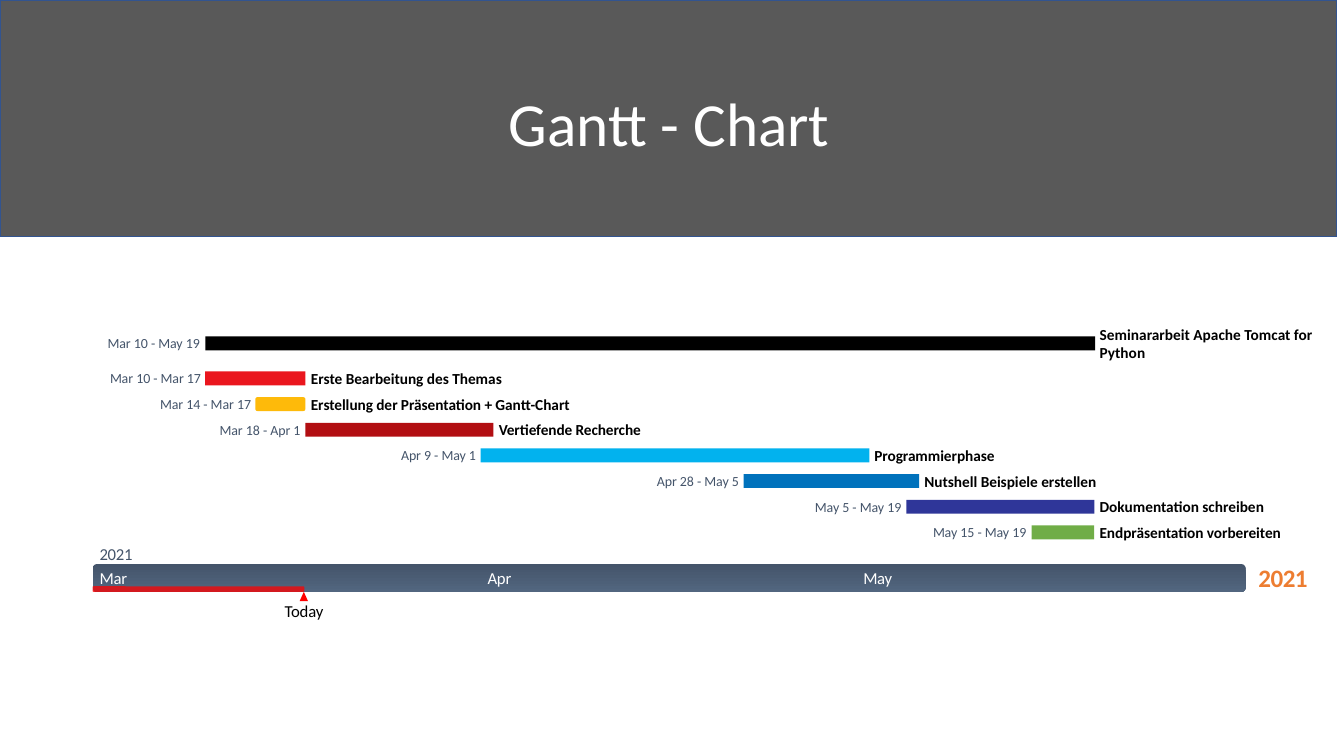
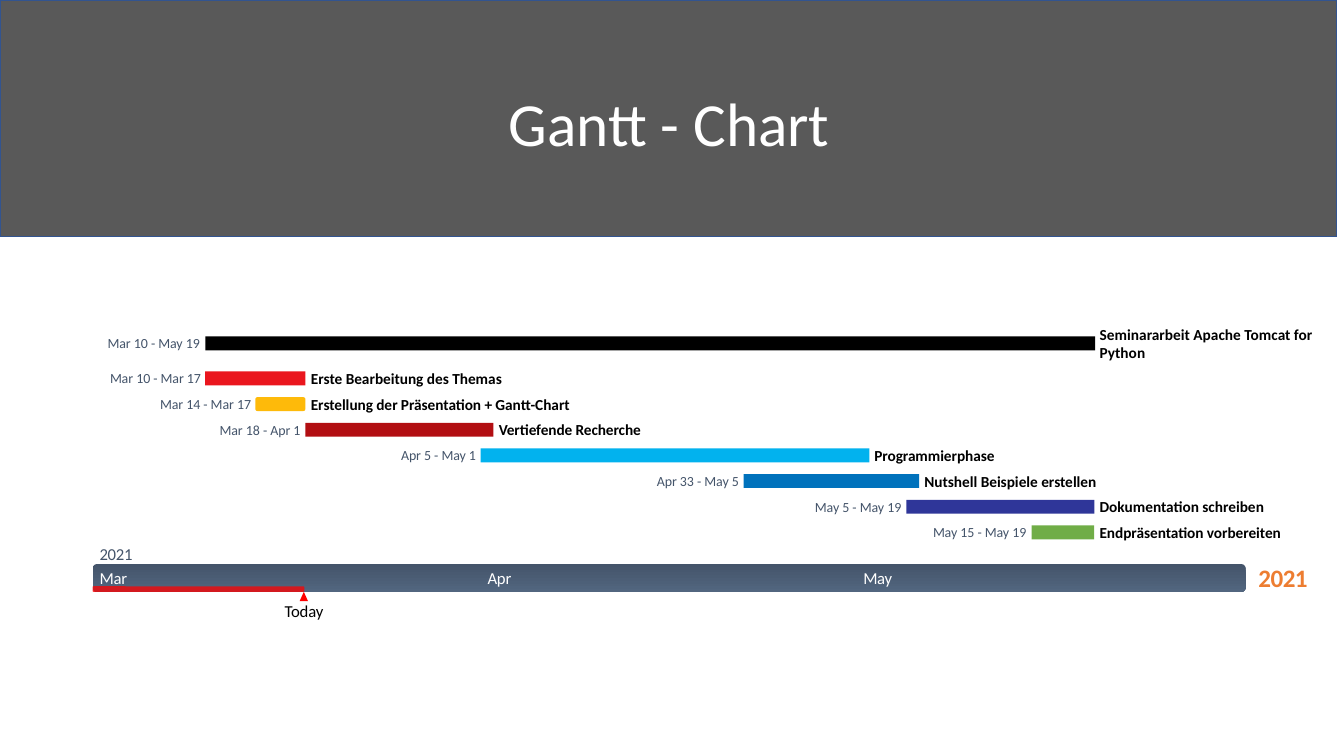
Apr 9: 9 -> 5
28: 28 -> 33
